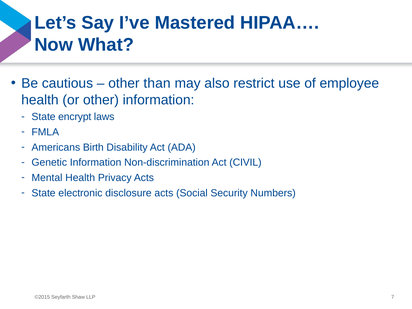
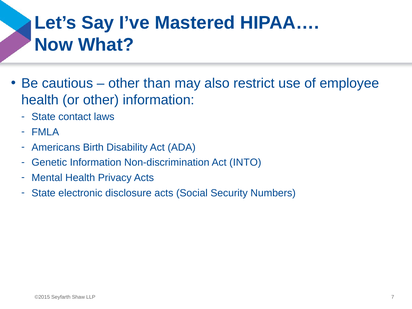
encrypt: encrypt -> contact
CIVIL: CIVIL -> INTO
